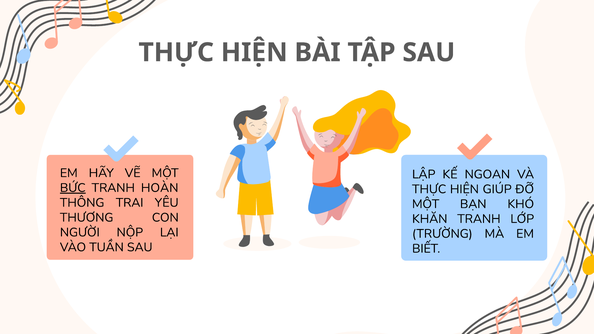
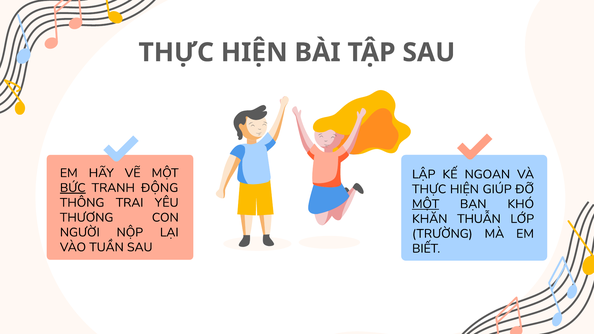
HOÀN: HOÀN -> ĐỘNG
MỘT at (426, 204) underline: none -> present
KHĂN TRANH: TRANH -> THUẪN
